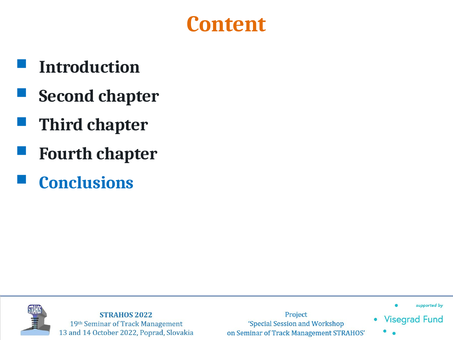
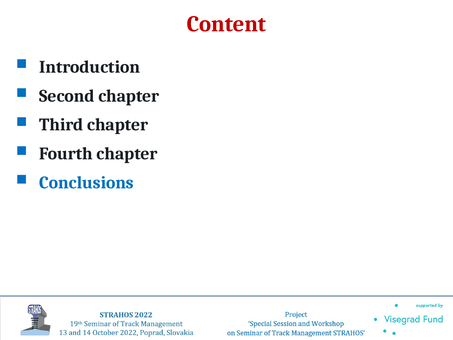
Content colour: orange -> red
